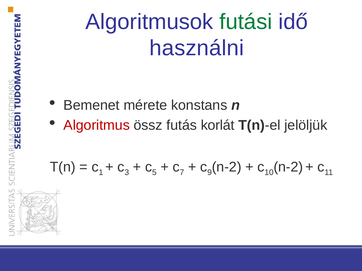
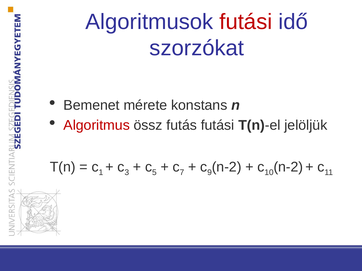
futási at (246, 22) colour: green -> red
használni: használni -> szorzókat
futás korlát: korlát -> futási
